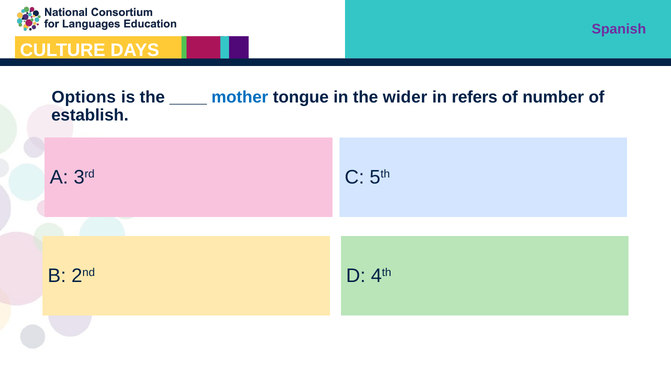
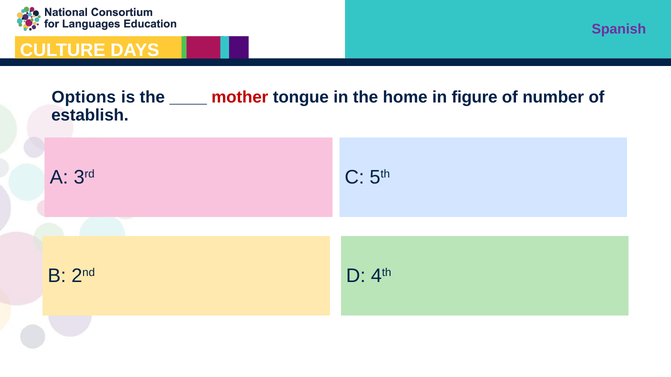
mother colour: blue -> red
wider: wider -> home
refers: refers -> figure
